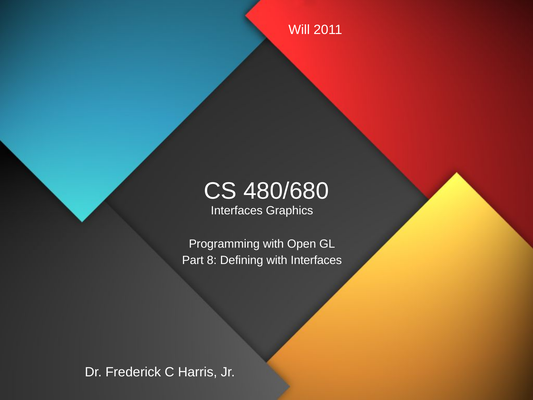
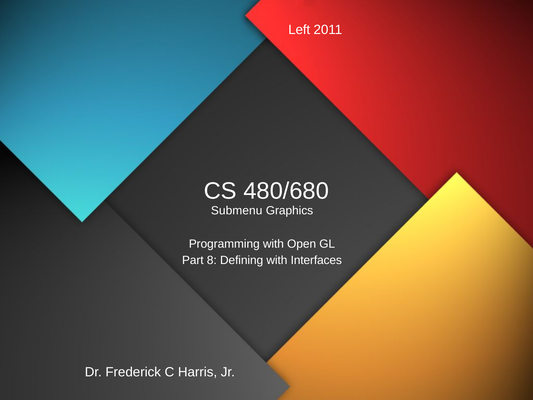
Will: Will -> Left
Interfaces at (237, 210): Interfaces -> Submenu
